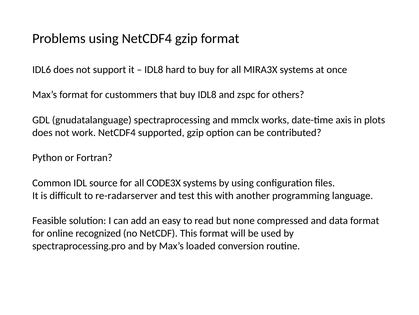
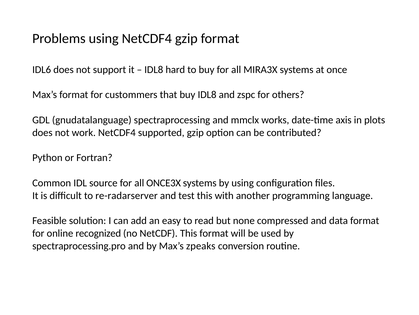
CODE3X: CODE3X -> ONCE3X
loaded: loaded -> zpeaks
